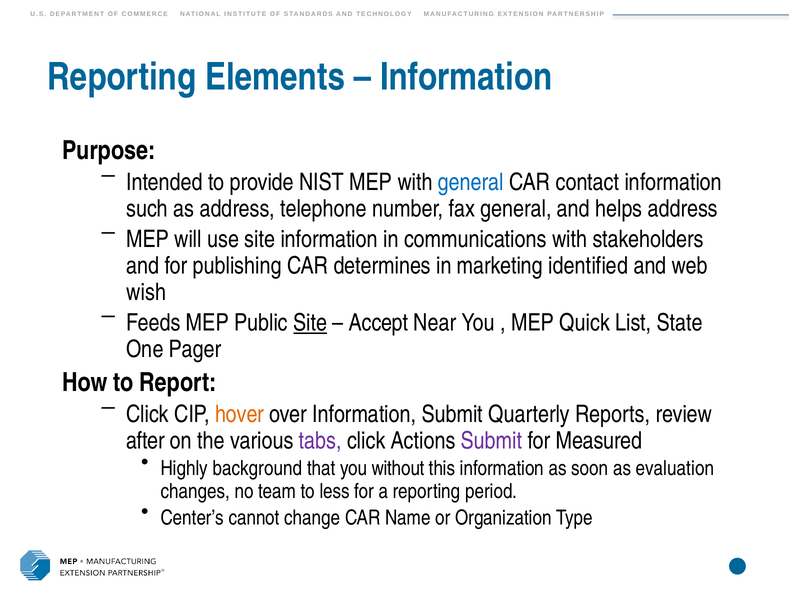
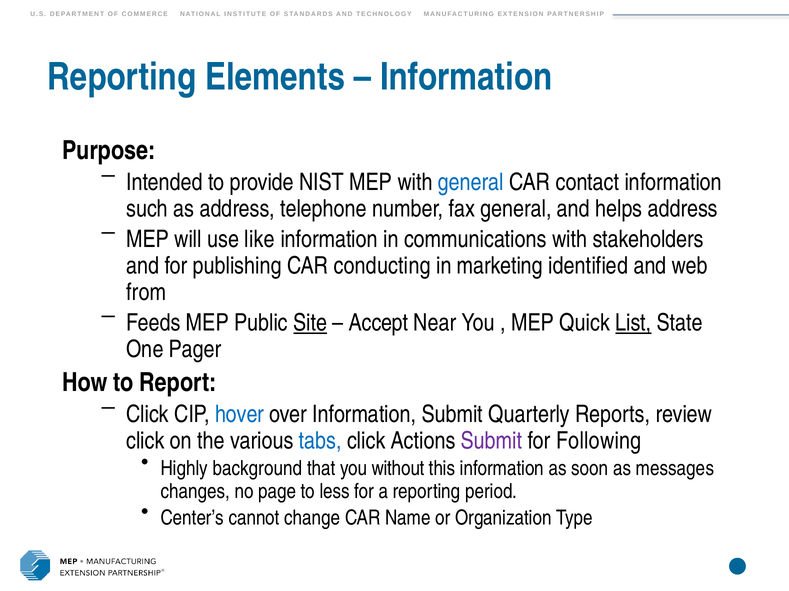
use site: site -> like
determines: determines -> conducting
wish: wish -> from
List underline: none -> present
hover colour: orange -> blue
after at (146, 441): after -> click
tabs colour: purple -> blue
Measured: Measured -> Following
evaluation: evaluation -> messages
team: team -> page
